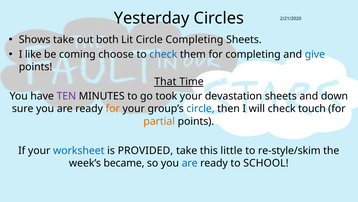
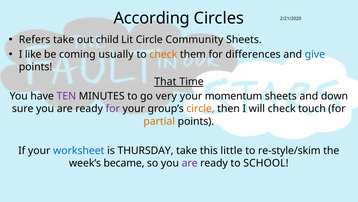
Yesterday: Yesterday -> According
Shows: Shows -> Refers
both: both -> child
Circle Completing: Completing -> Community
choose: choose -> usually
check at (163, 54) colour: blue -> orange
for completing: completing -> differences
took: took -> very
devastation: devastation -> momentum
for at (113, 108) colour: orange -> purple
circle at (200, 108) colour: blue -> orange
PROVIDED: PROVIDED -> THURSDAY
are at (190, 163) colour: blue -> purple
